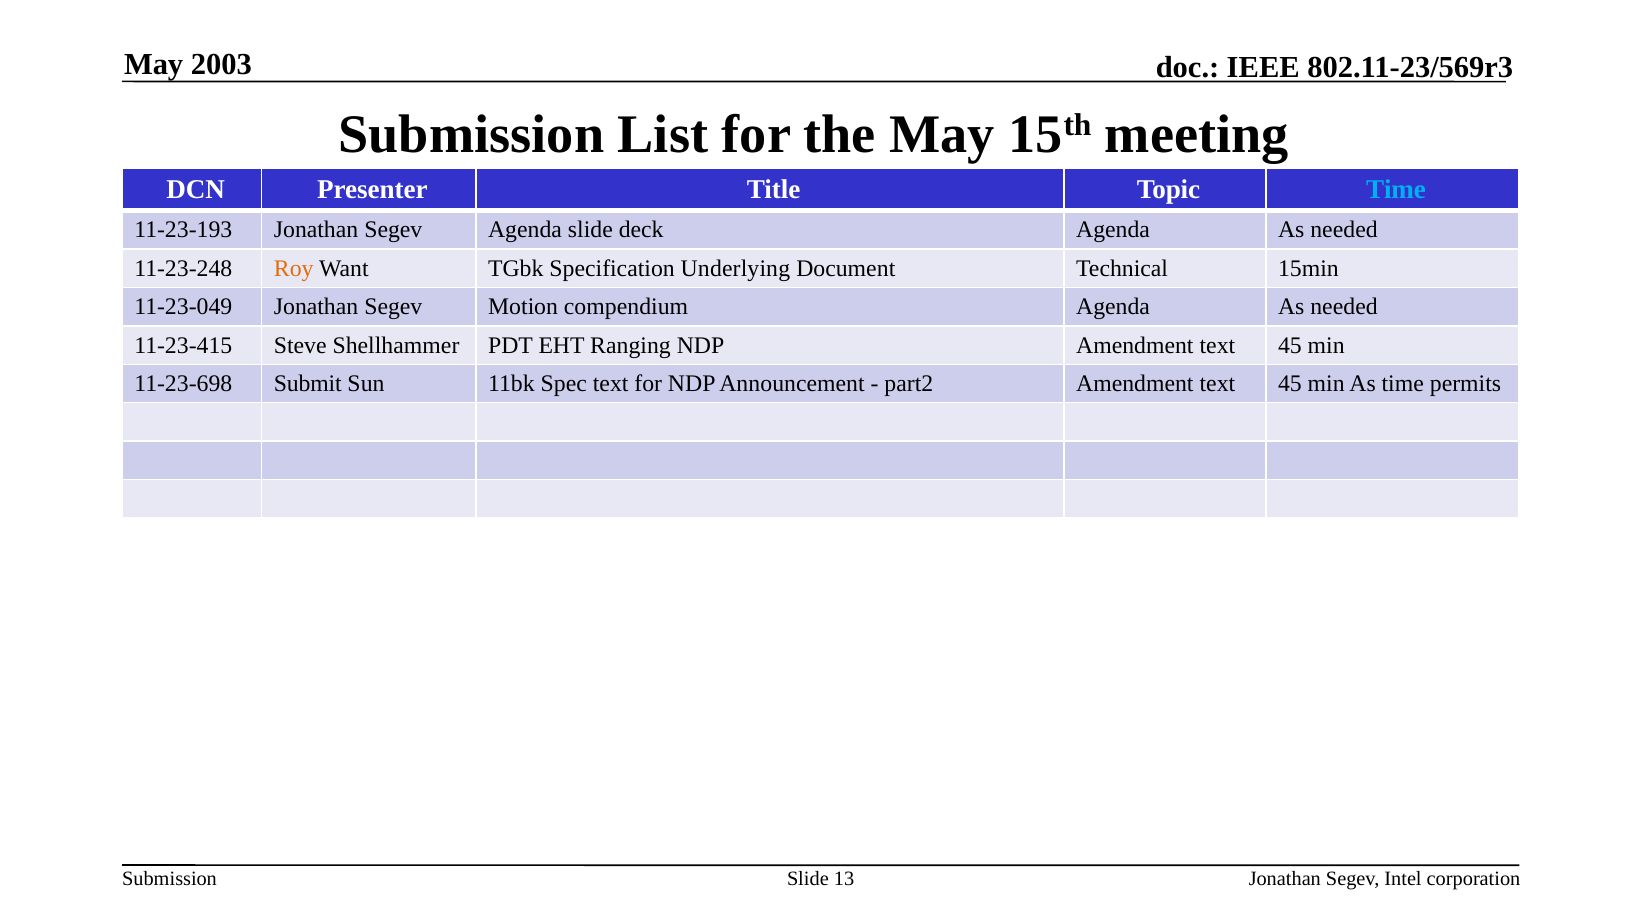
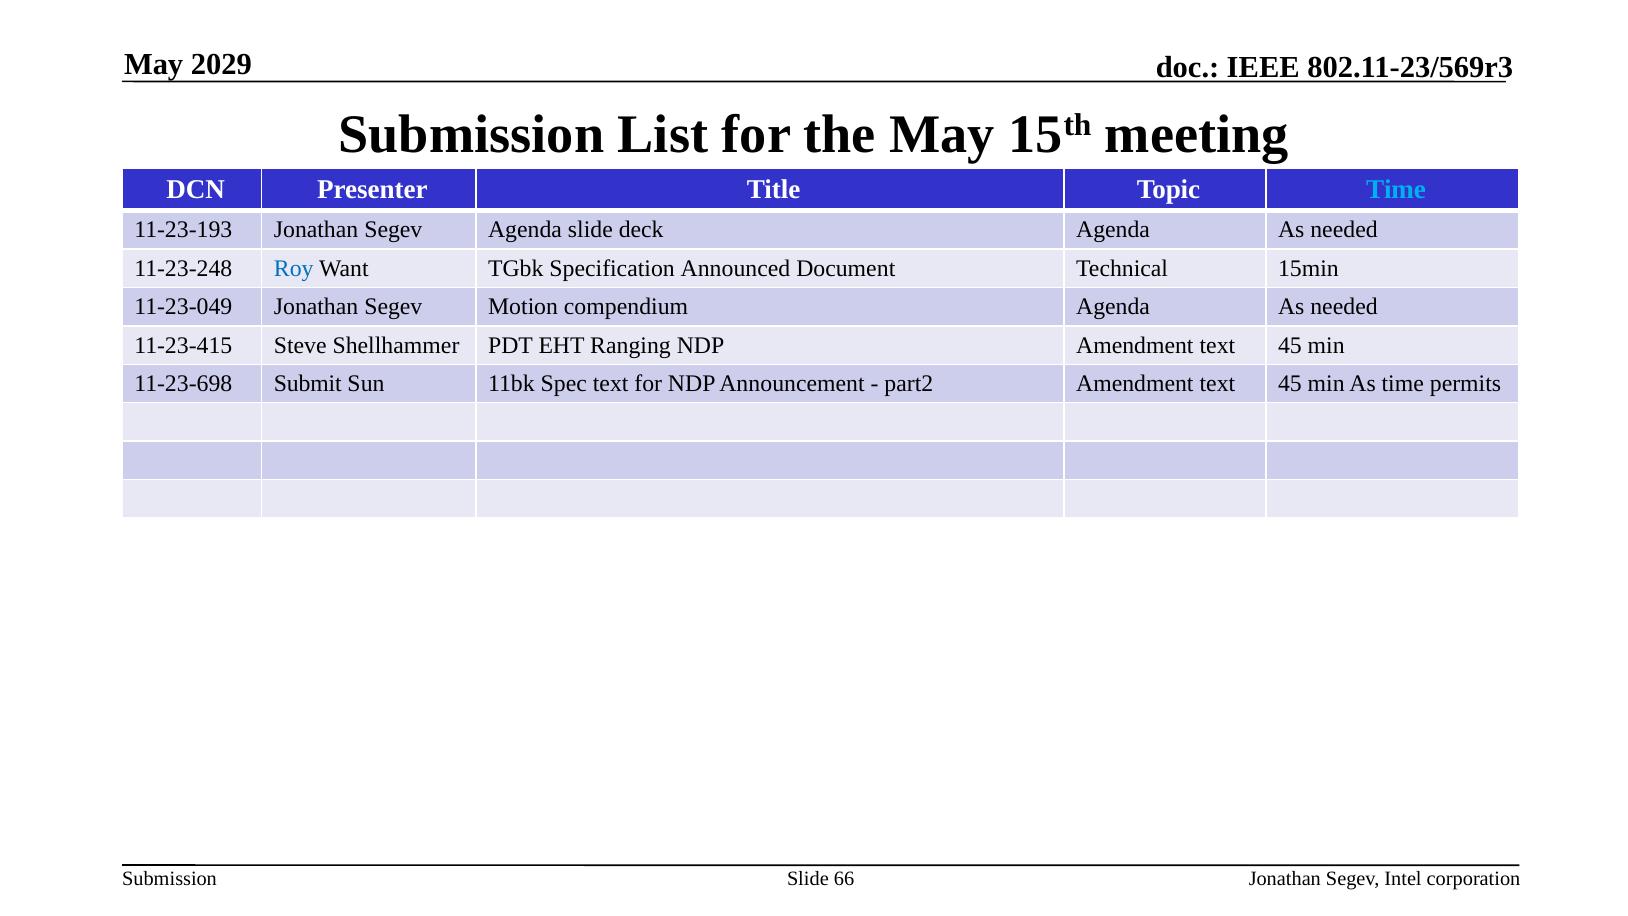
2003: 2003 -> 2029
Roy colour: orange -> blue
Underlying: Underlying -> Announced
13: 13 -> 66
